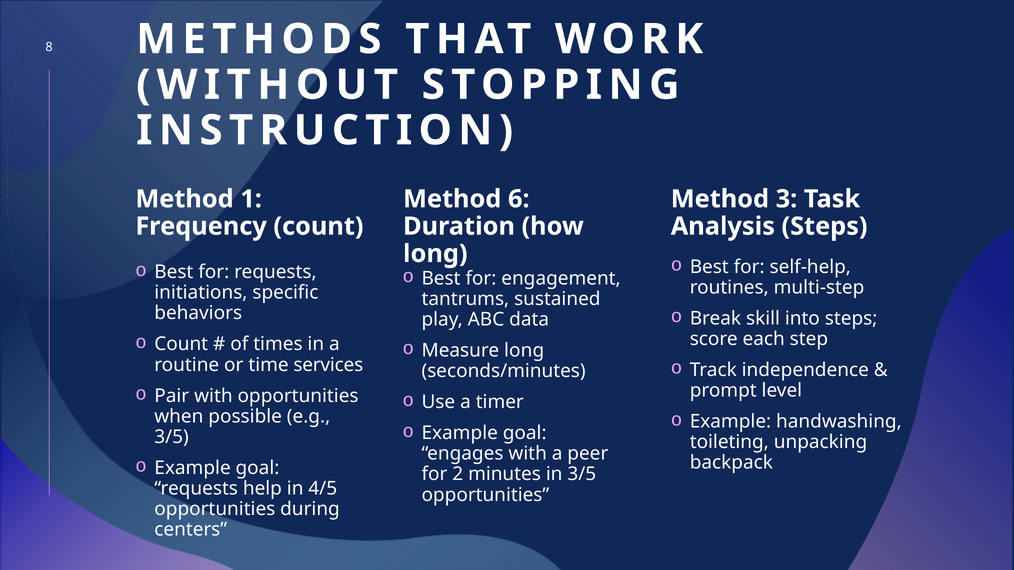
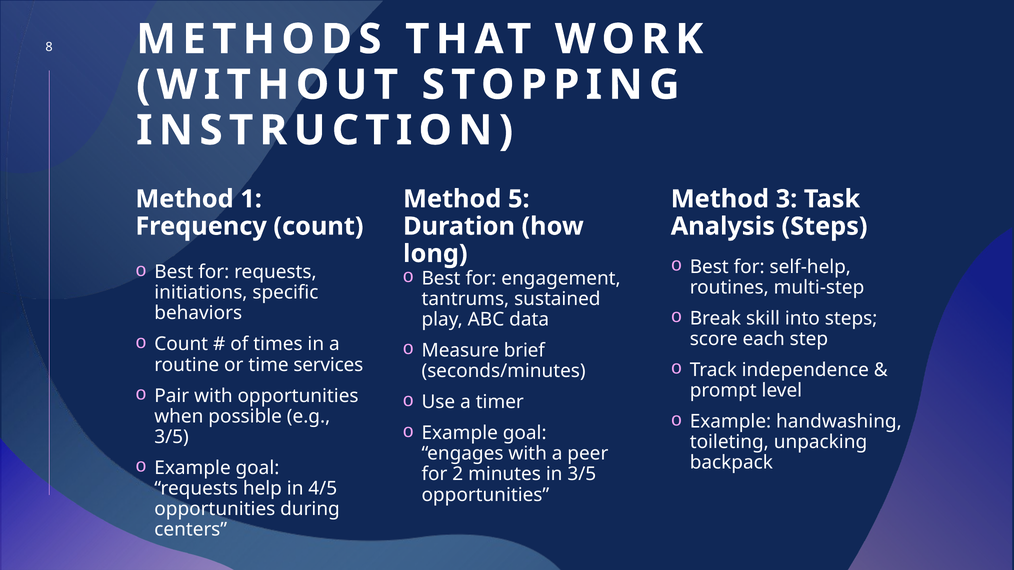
6: 6 -> 5
Measure long: long -> brief
